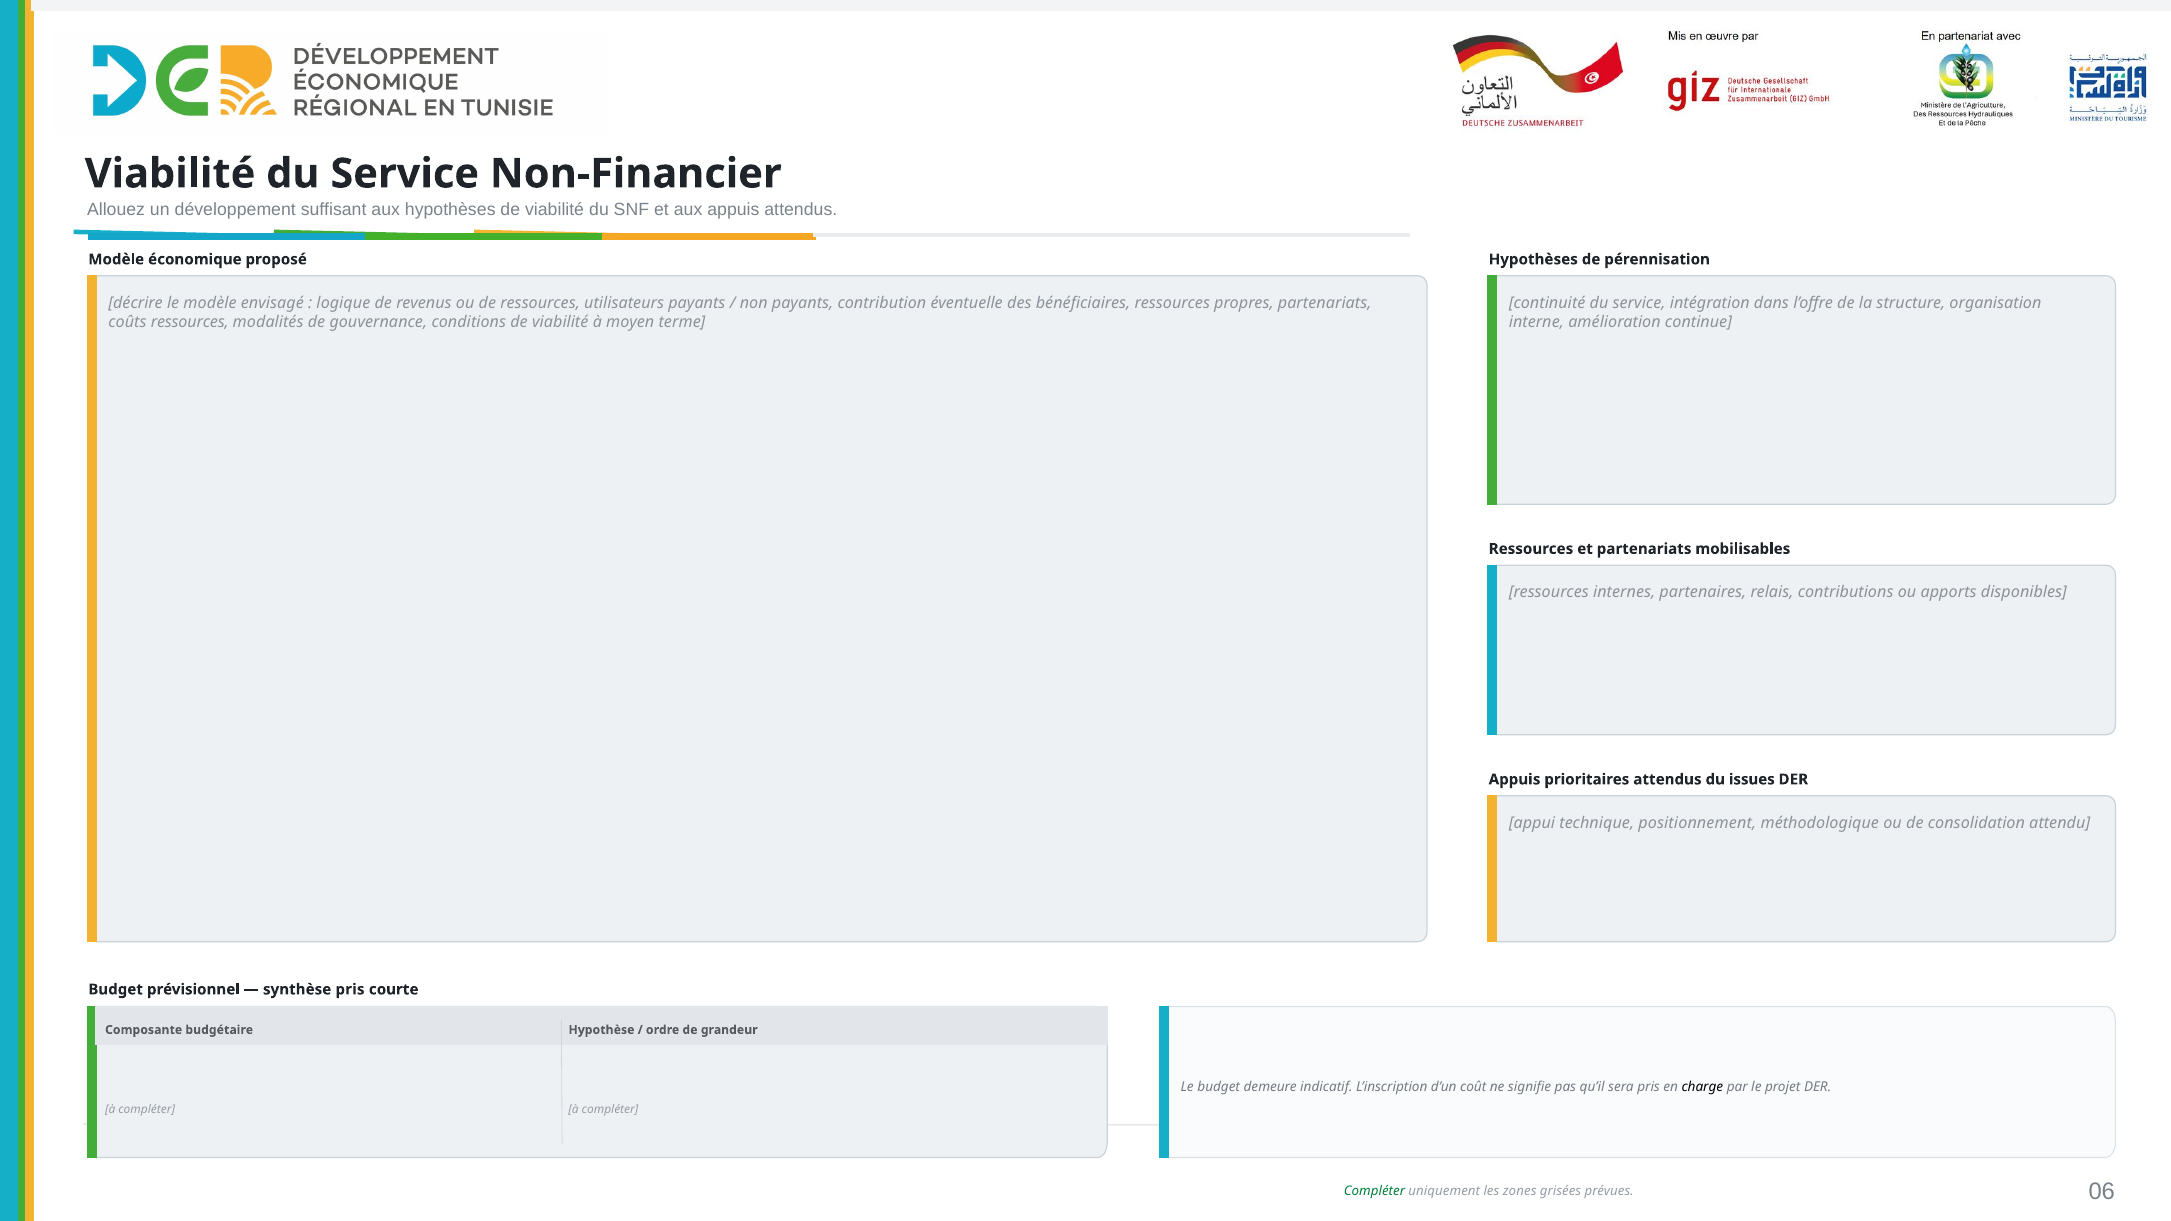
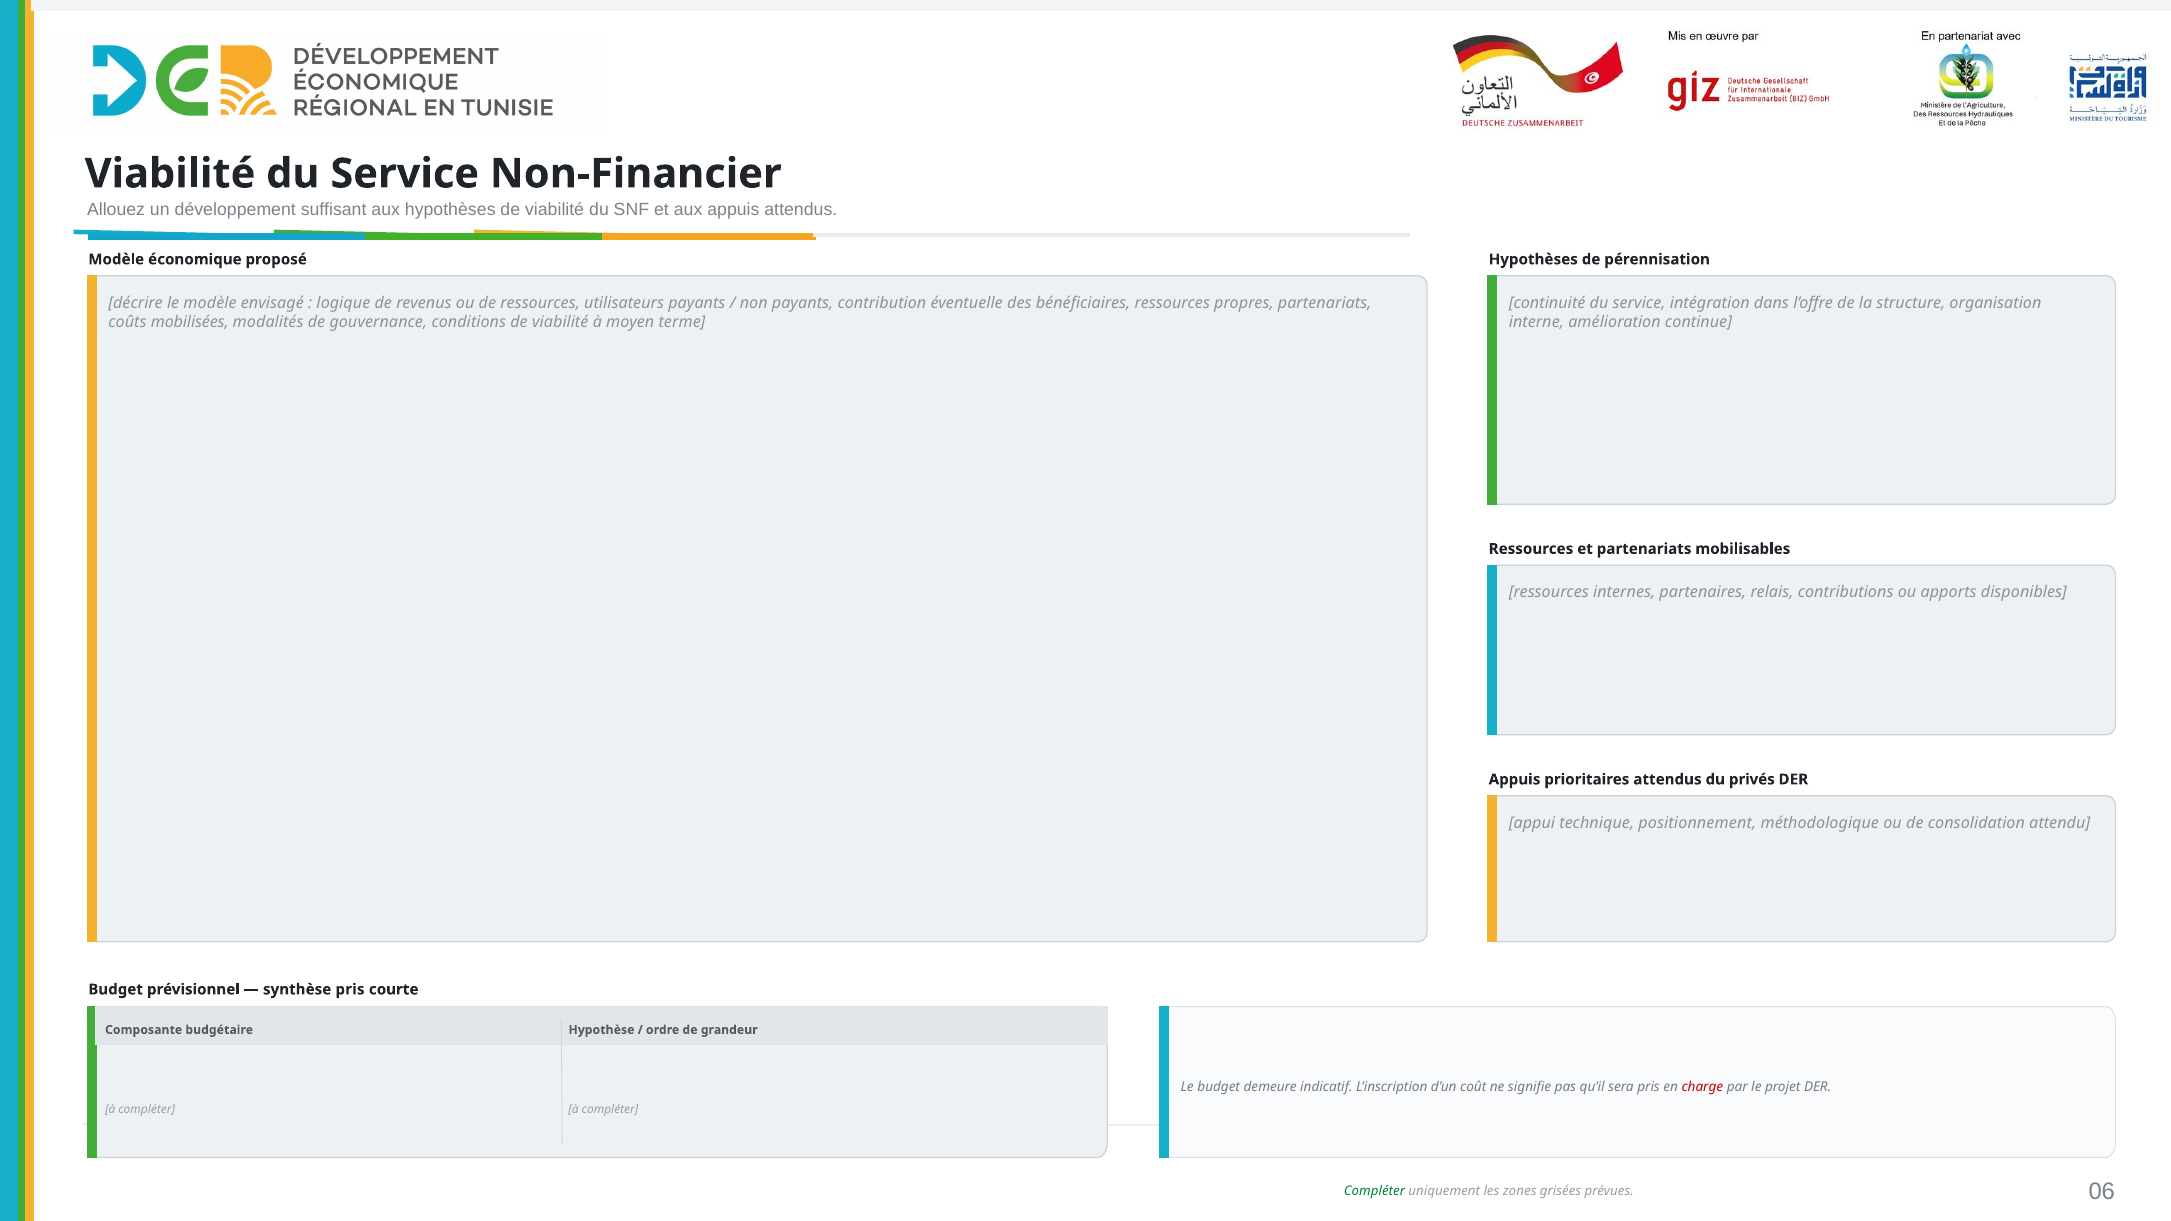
coûts ressources: ressources -> mobilisées
issues: issues -> privés
charge colour: black -> red
